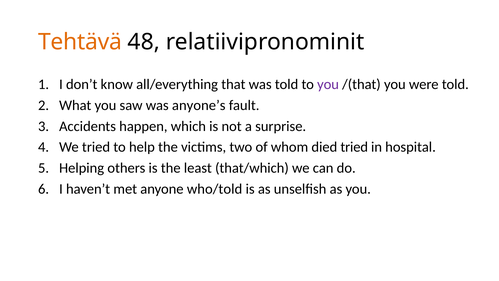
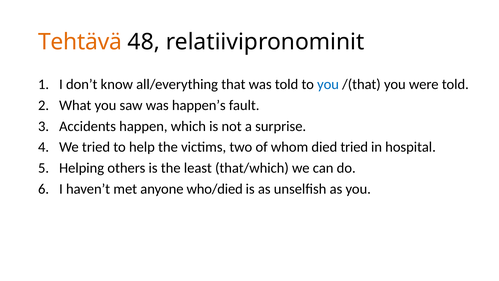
you at (328, 84) colour: purple -> blue
anyone’s: anyone’s -> happen’s
who/told: who/told -> who/died
